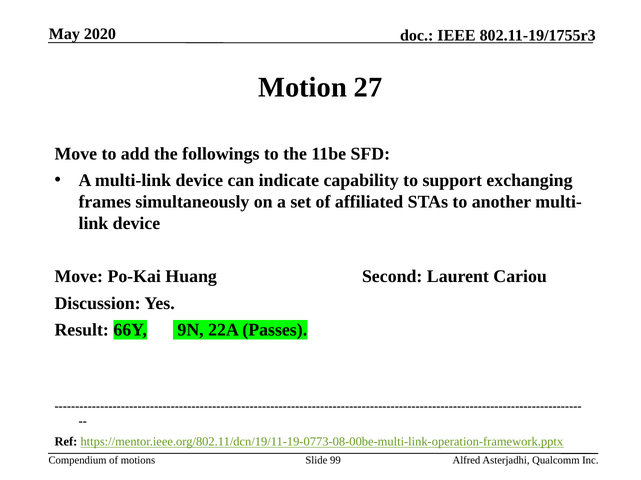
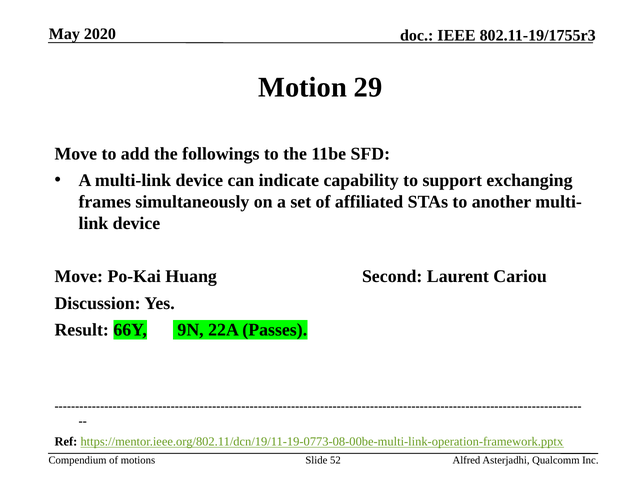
27: 27 -> 29
99: 99 -> 52
